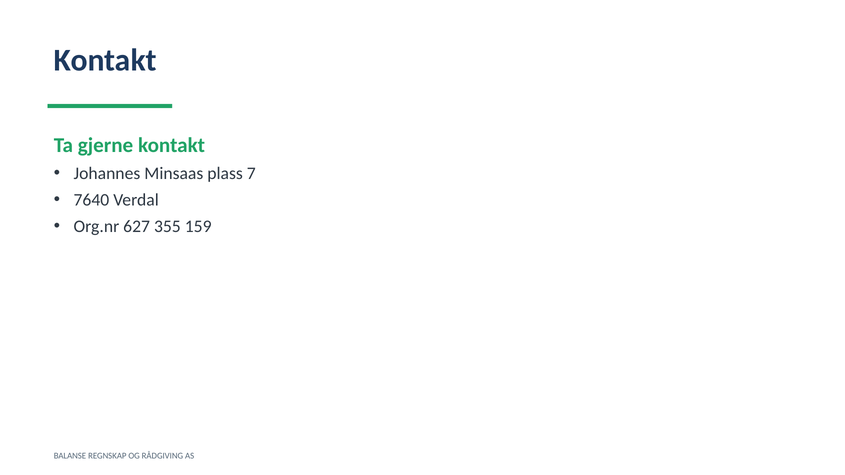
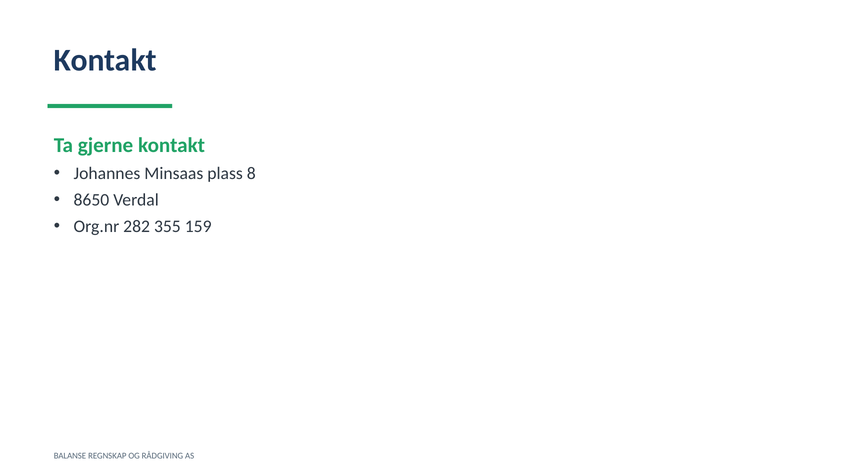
7: 7 -> 8
7640: 7640 -> 8650
627: 627 -> 282
